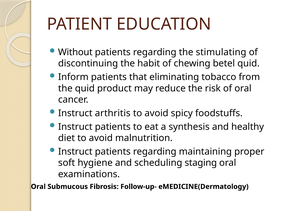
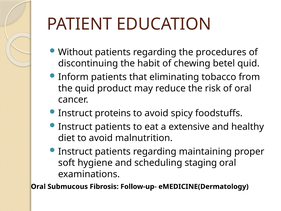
stimulating: stimulating -> procedures
arthritis: arthritis -> proteins
synthesis: synthesis -> extensive
